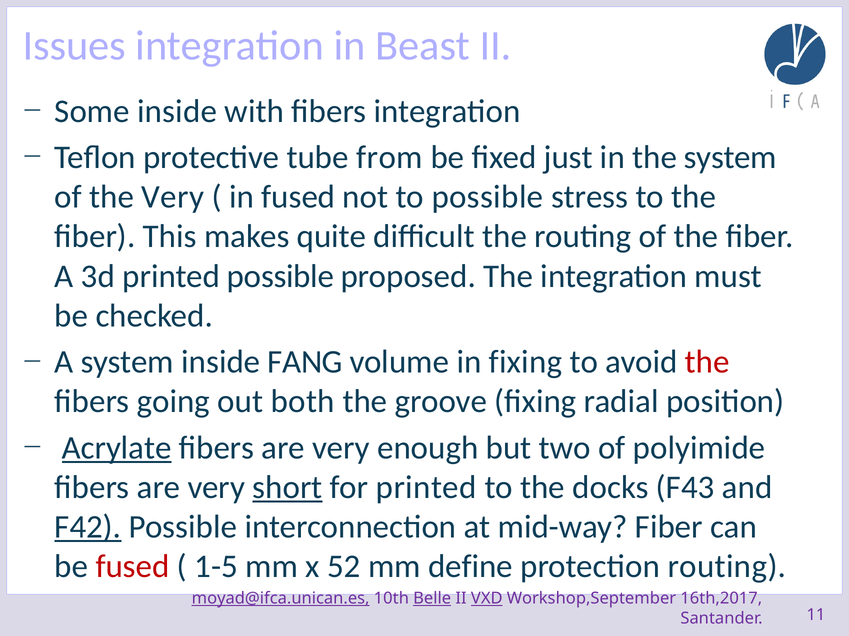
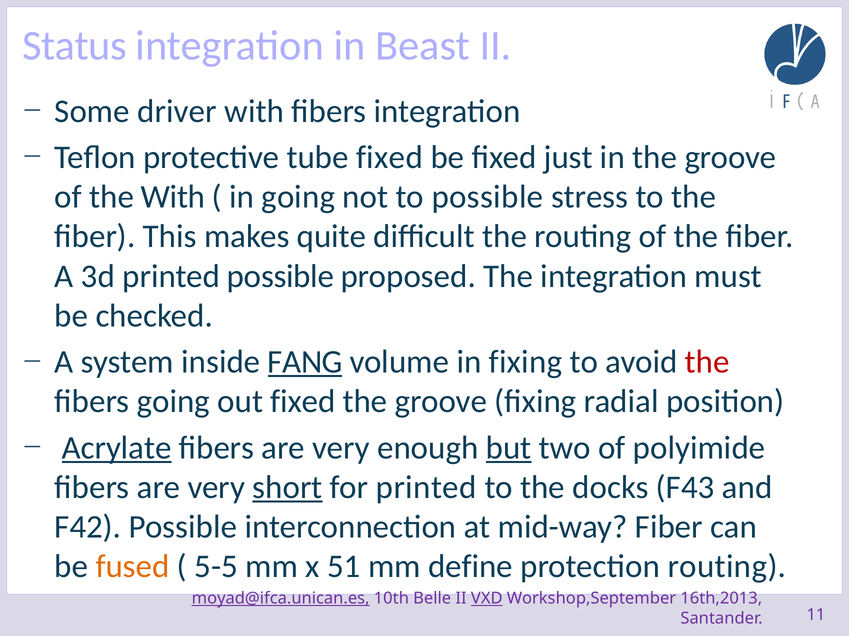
Issues: Issues -> Status
Some inside: inside -> driver
tube from: from -> fixed
in the system: system -> groove
the Very: Very -> With
in fused: fused -> going
FANG underline: none -> present
out both: both -> fixed
but underline: none -> present
F42 underline: present -> none
fused at (133, 567) colour: red -> orange
1-5: 1-5 -> 5-5
52: 52 -> 51
Belle underline: present -> none
16th,2017: 16th,2017 -> 16th,2013
